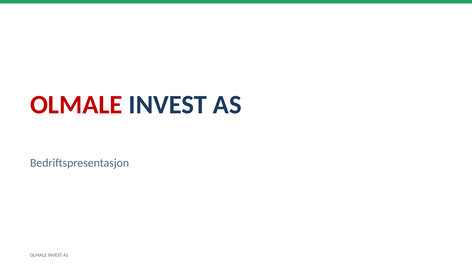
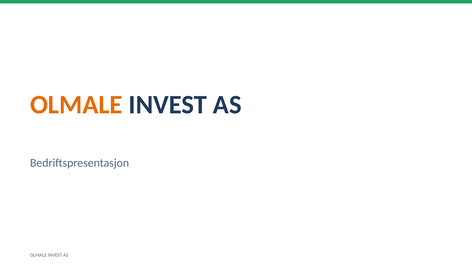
OLMALE at (76, 105) colour: red -> orange
